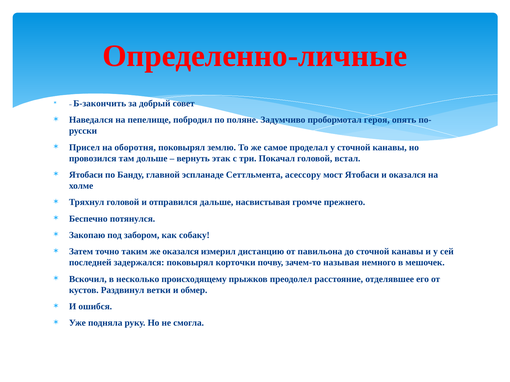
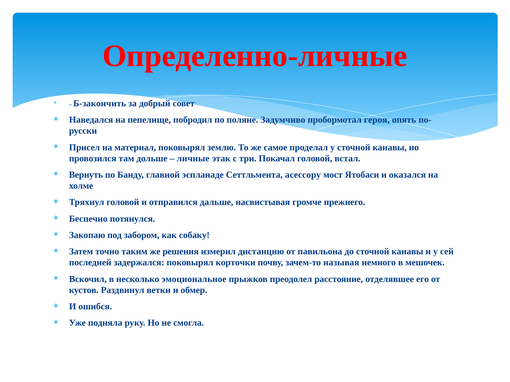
оборотня: оборотня -> материал
вернуть: вернуть -> личные
Ятобаси at (86, 175): Ятобаси -> Вернуть
же оказался: оказался -> решения
происходящему: происходящему -> эмоциональное
